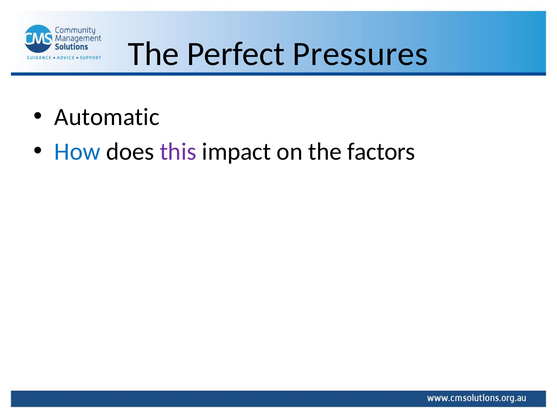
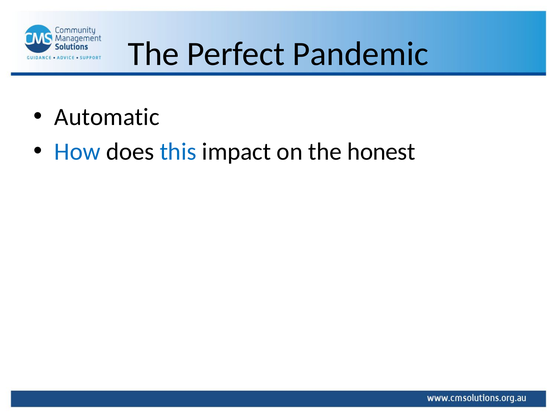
Pressures: Pressures -> Pandemic
this colour: purple -> blue
factors: factors -> honest
